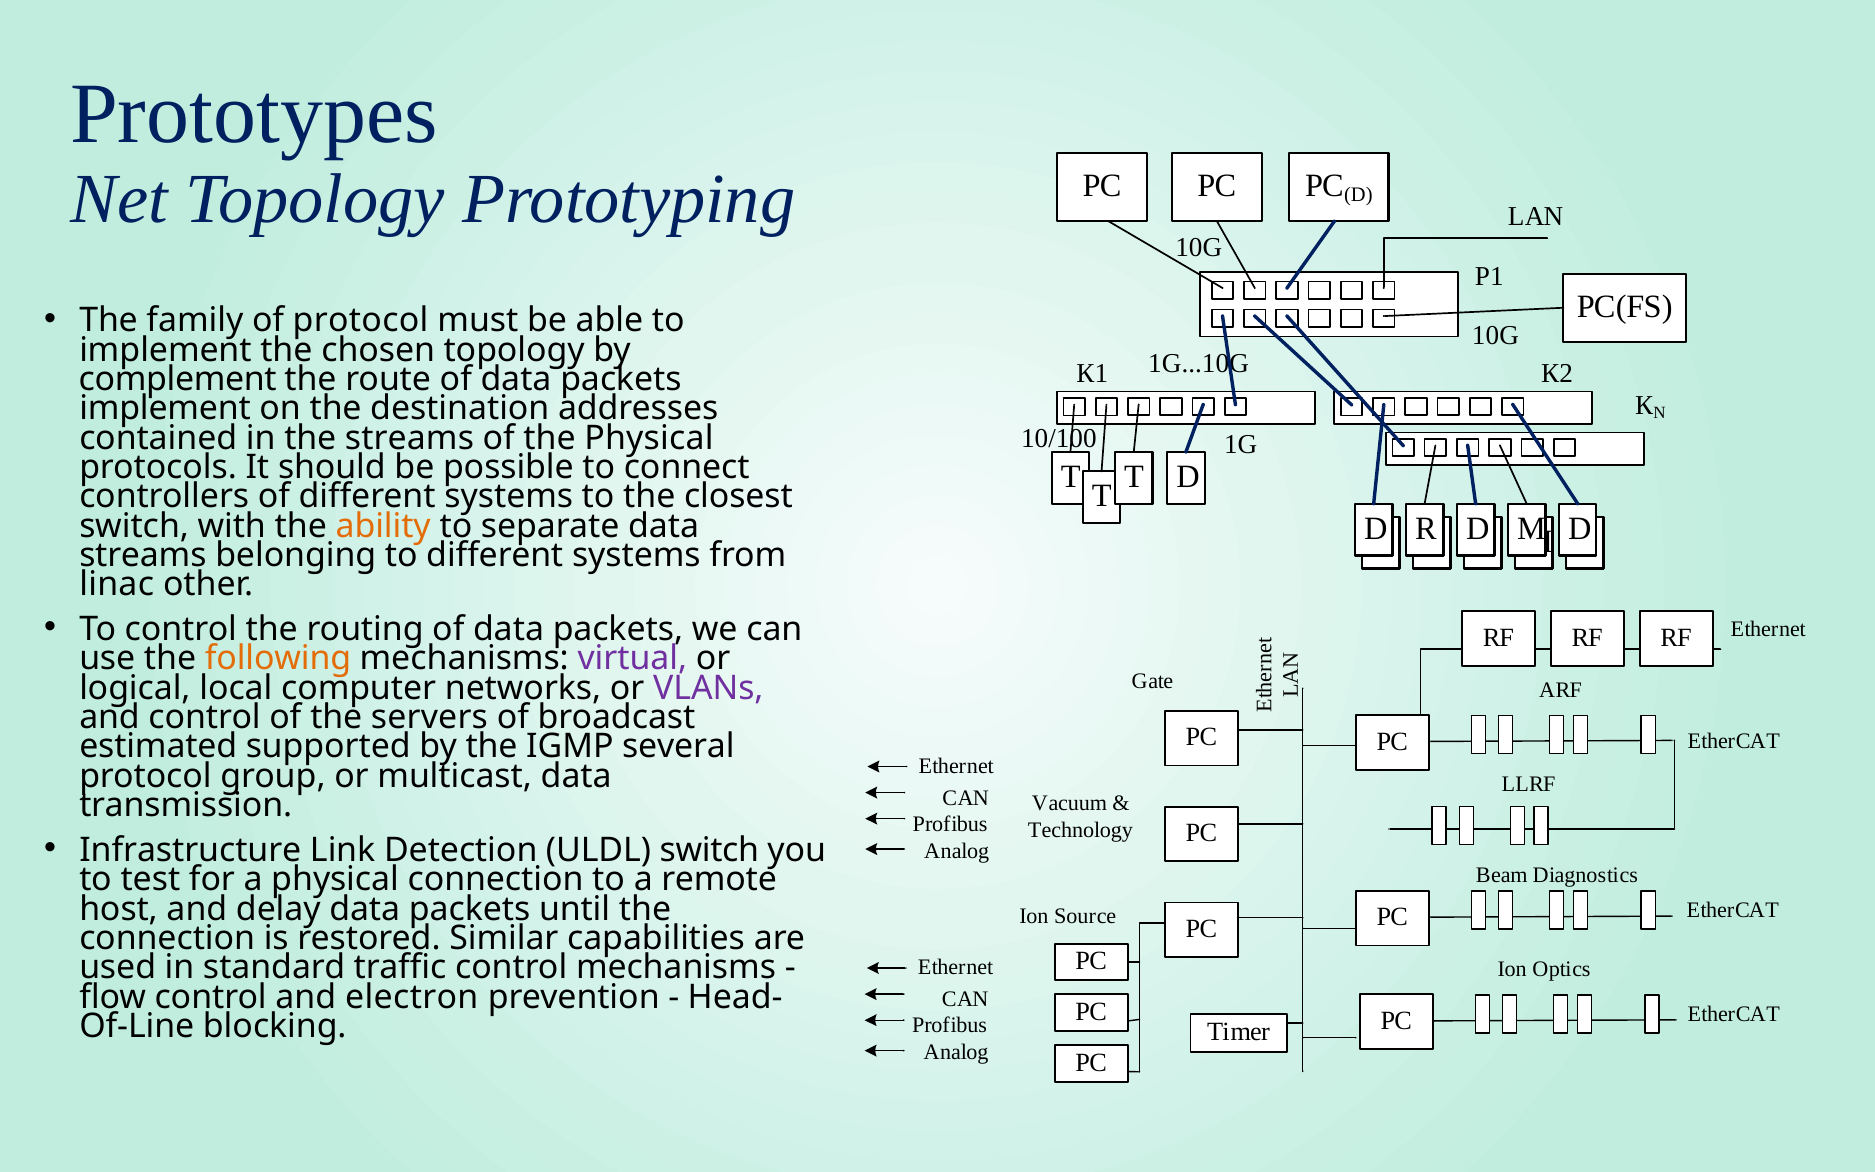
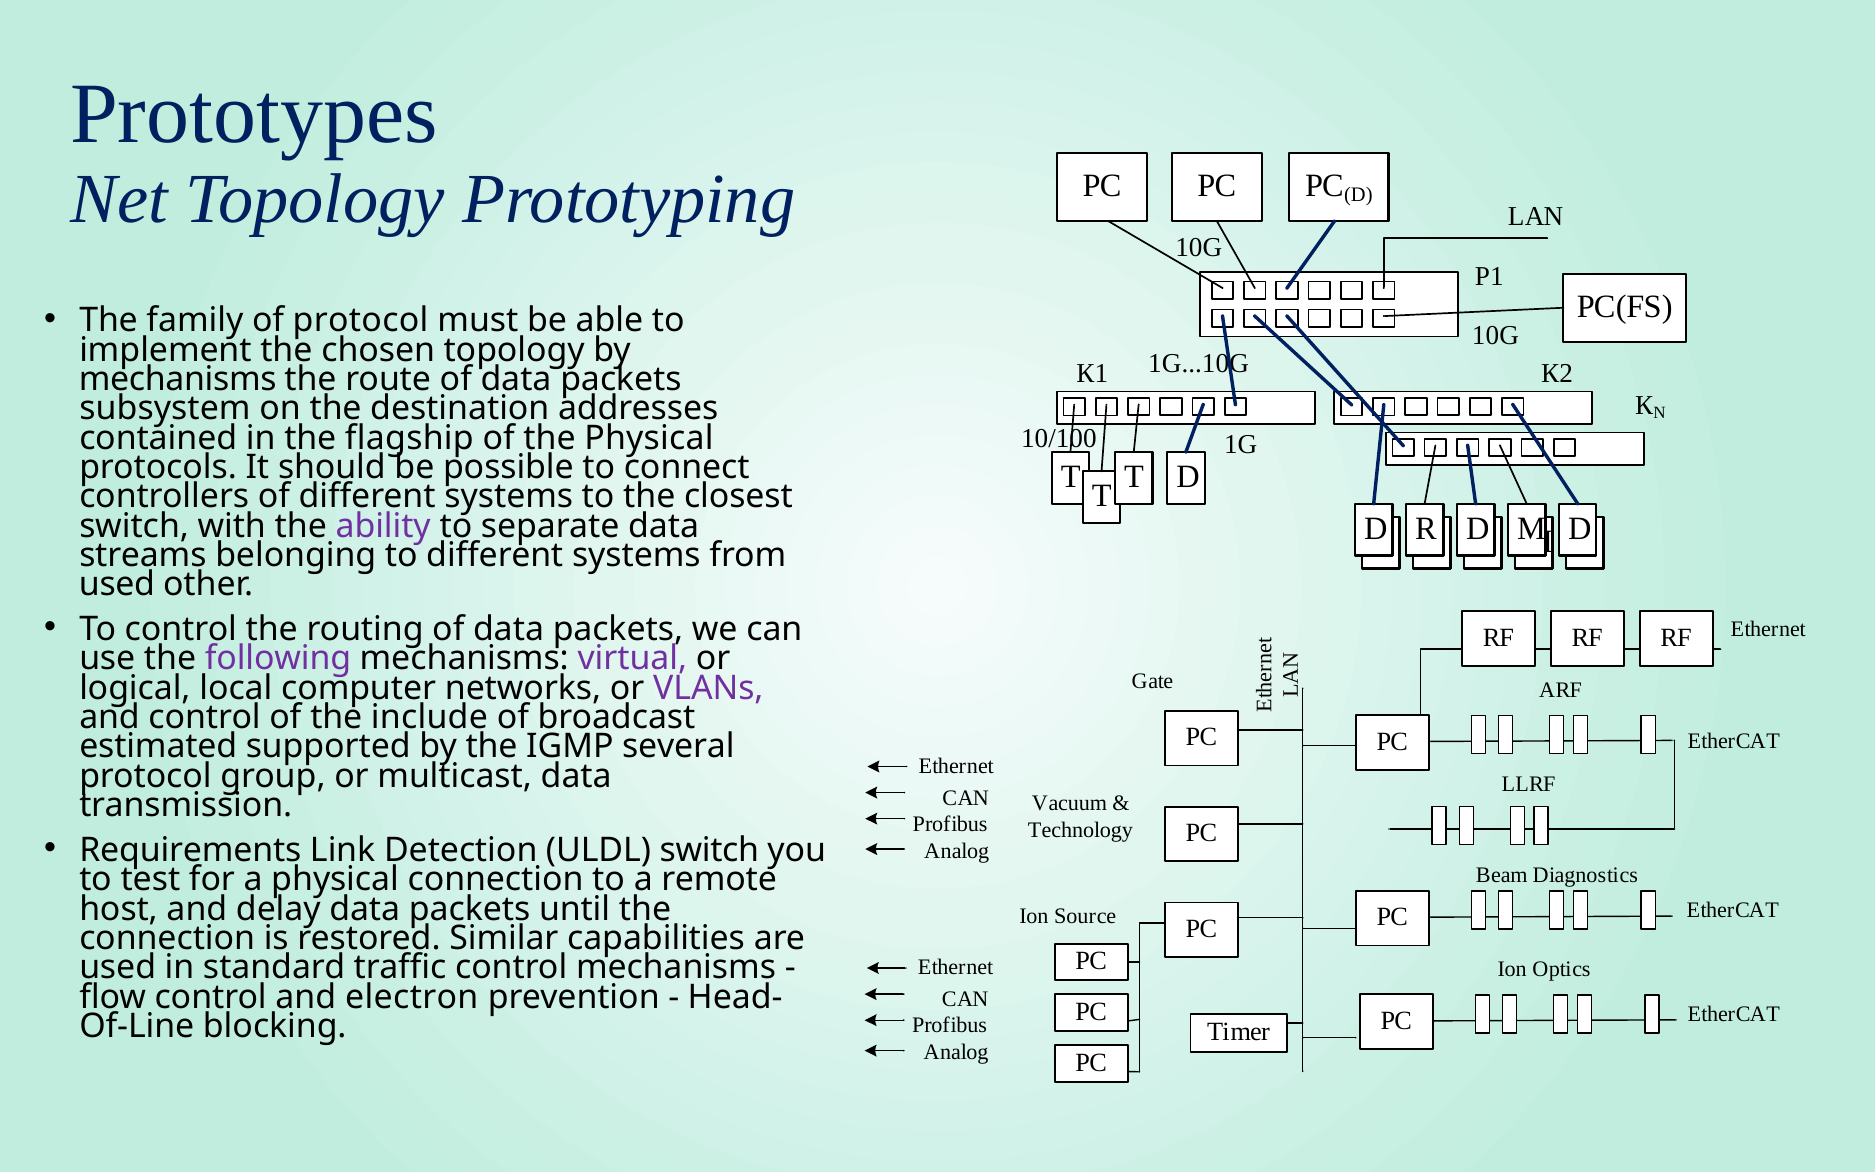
complement at (178, 379): complement -> mechanisms
implement at (165, 409): implement -> subsystem
the streams: streams -> flagship
ability colour: orange -> purple
linac at (117, 584): linac -> used
following colour: orange -> purple
servers: servers -> include
Infrastructure: Infrastructure -> Requirements
